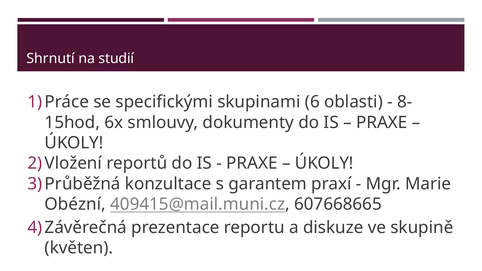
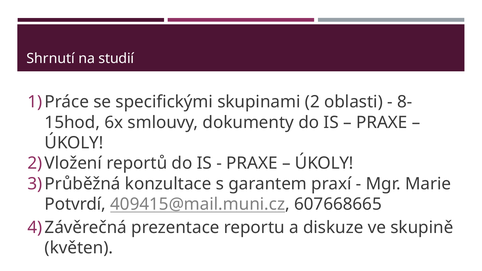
6: 6 -> 2
Obézní: Obézní -> Potvrdí
